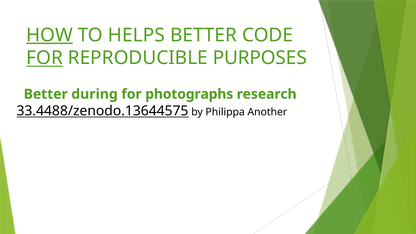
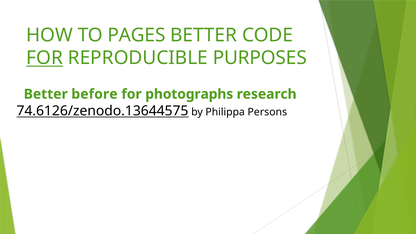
HOW underline: present -> none
HELPS: HELPS -> PAGES
during: during -> before
33.4488/zenodo.13644575: 33.4488/zenodo.13644575 -> 74.6126/zenodo.13644575
Another: Another -> Persons
